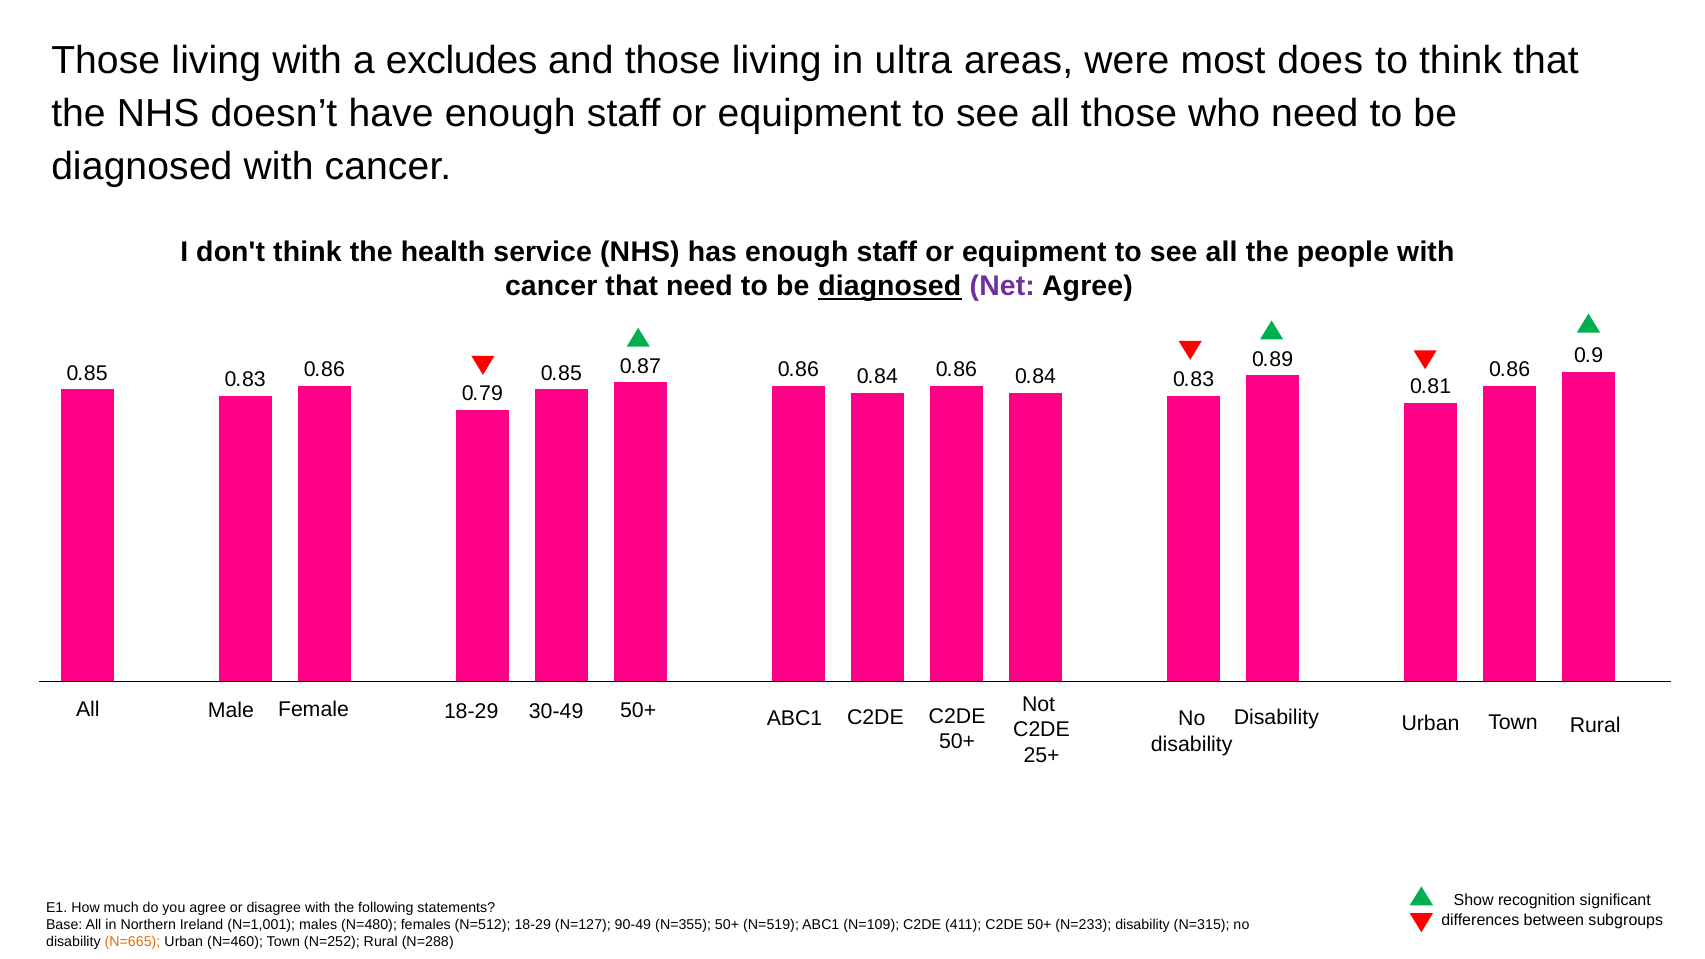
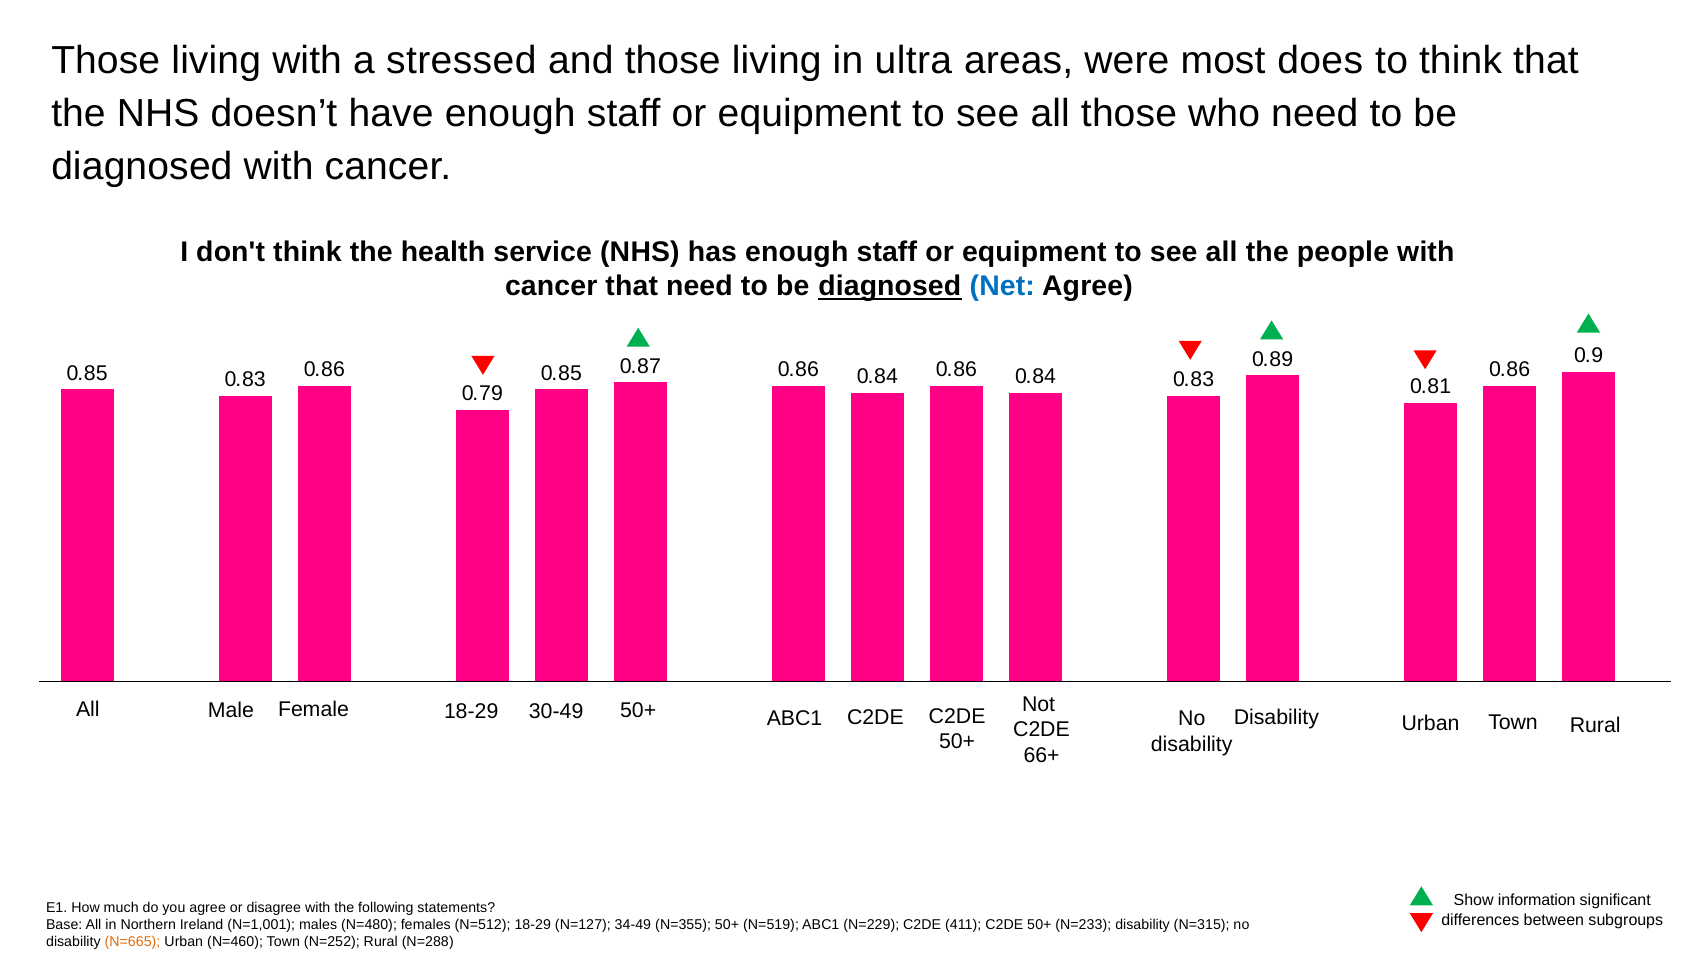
excludes: excludes -> stressed
Net colour: purple -> blue
25+: 25+ -> 66+
recognition: recognition -> information
90-49: 90-49 -> 34-49
N=109: N=109 -> N=229
